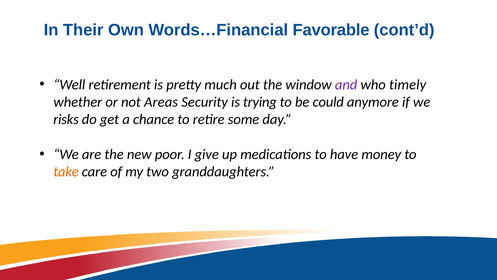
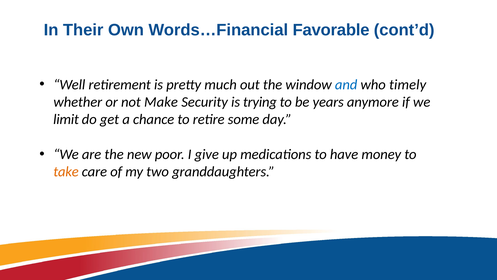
and colour: purple -> blue
Areas: Areas -> Make
could: could -> years
risks: risks -> limit
